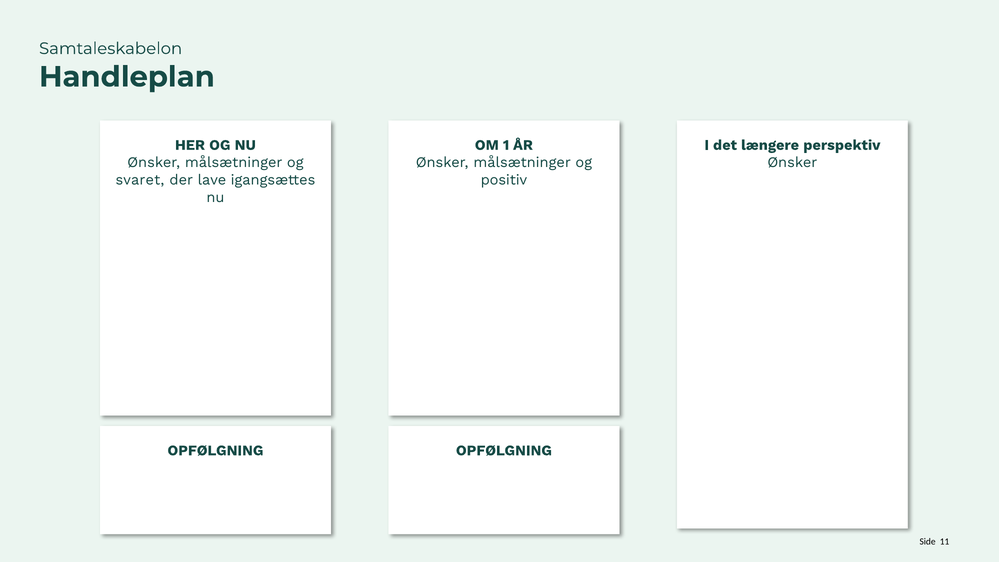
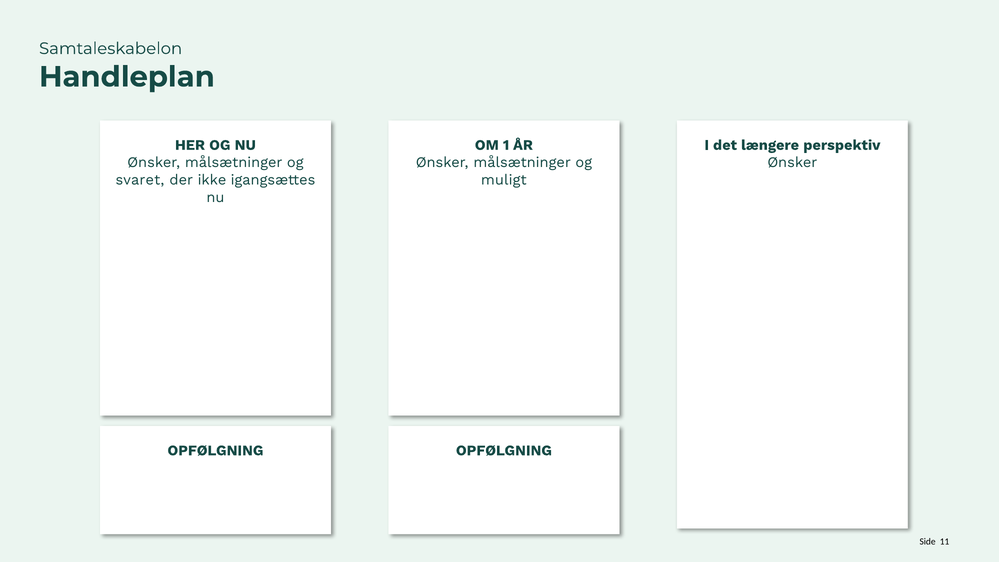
lave: lave -> ikke
positiv: positiv -> muligt
